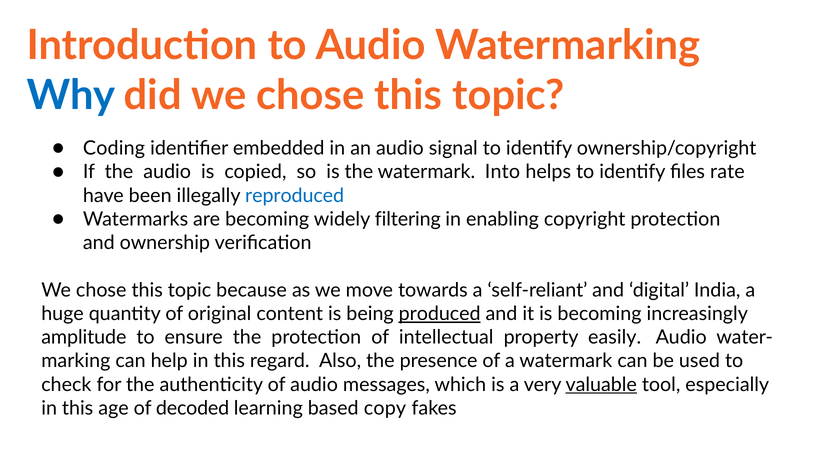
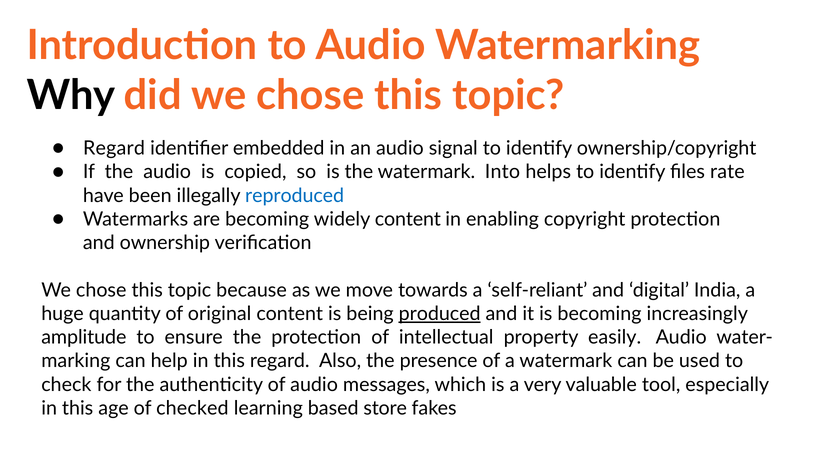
Why colour: blue -> black
Coding at (114, 148): Coding -> Regard
widely filtering: filtering -> content
valuable underline: present -> none
decoded: decoded -> checked
copy: copy -> store
